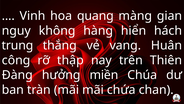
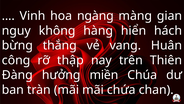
quang: quang -> ngàng
trung: trung -> bừng
